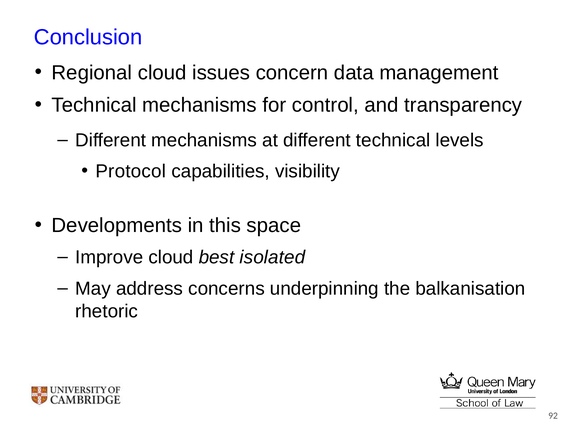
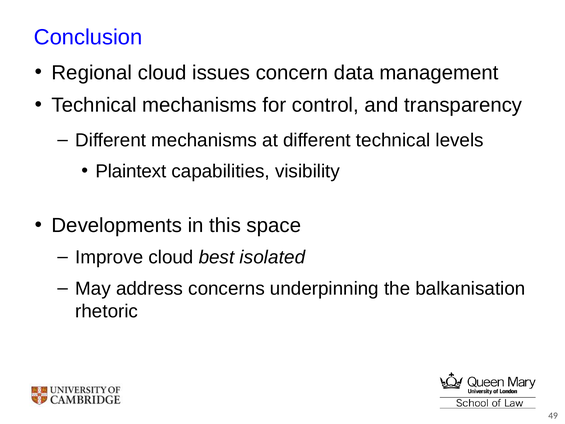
Protocol: Protocol -> Plaintext
92: 92 -> 49
